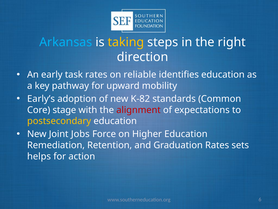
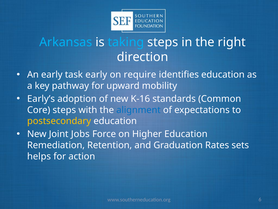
taking colour: yellow -> light blue
task rates: rates -> early
reliable: reliable -> require
K-82: K-82 -> K-16
Core stage: stage -> steps
alignment colour: red -> blue
